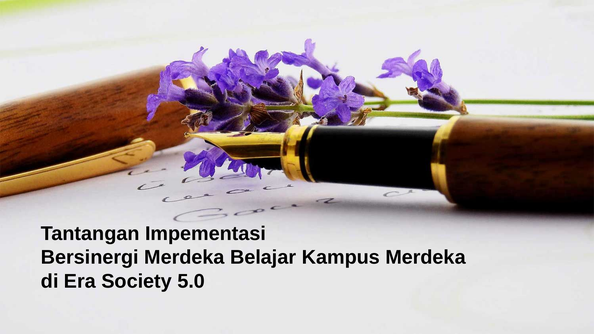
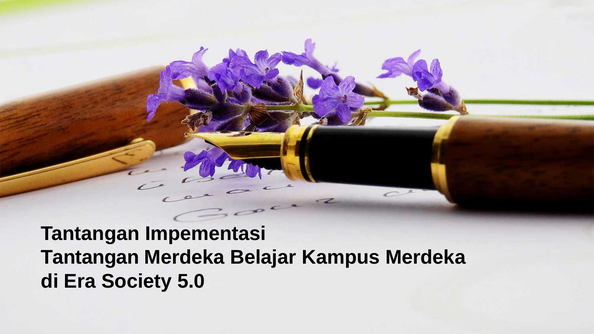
Bersinergi at (90, 258): Bersinergi -> Tantangan
